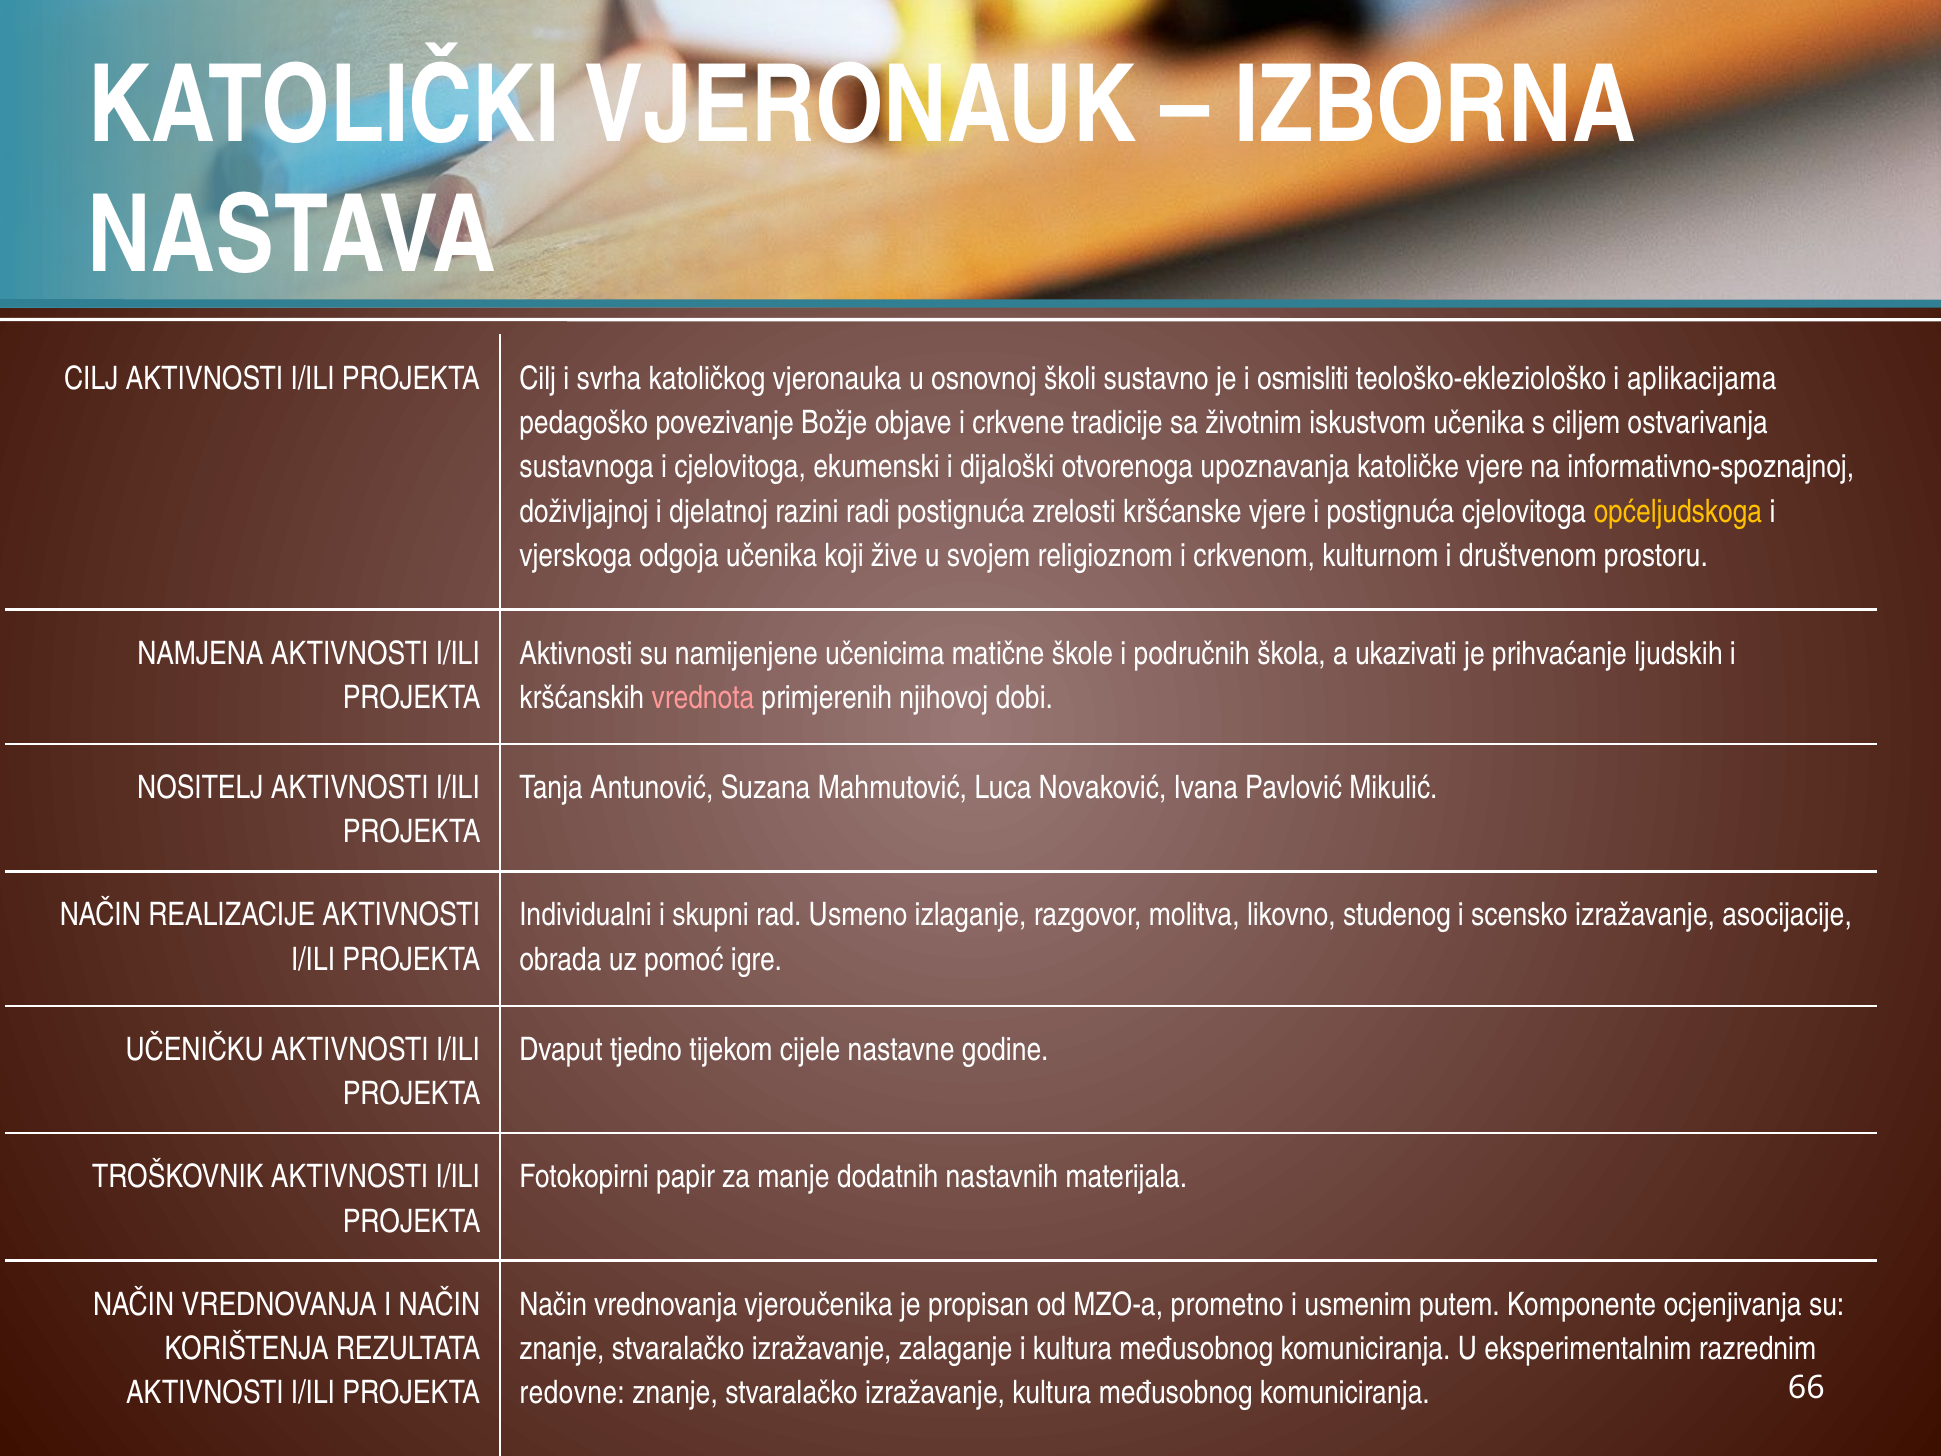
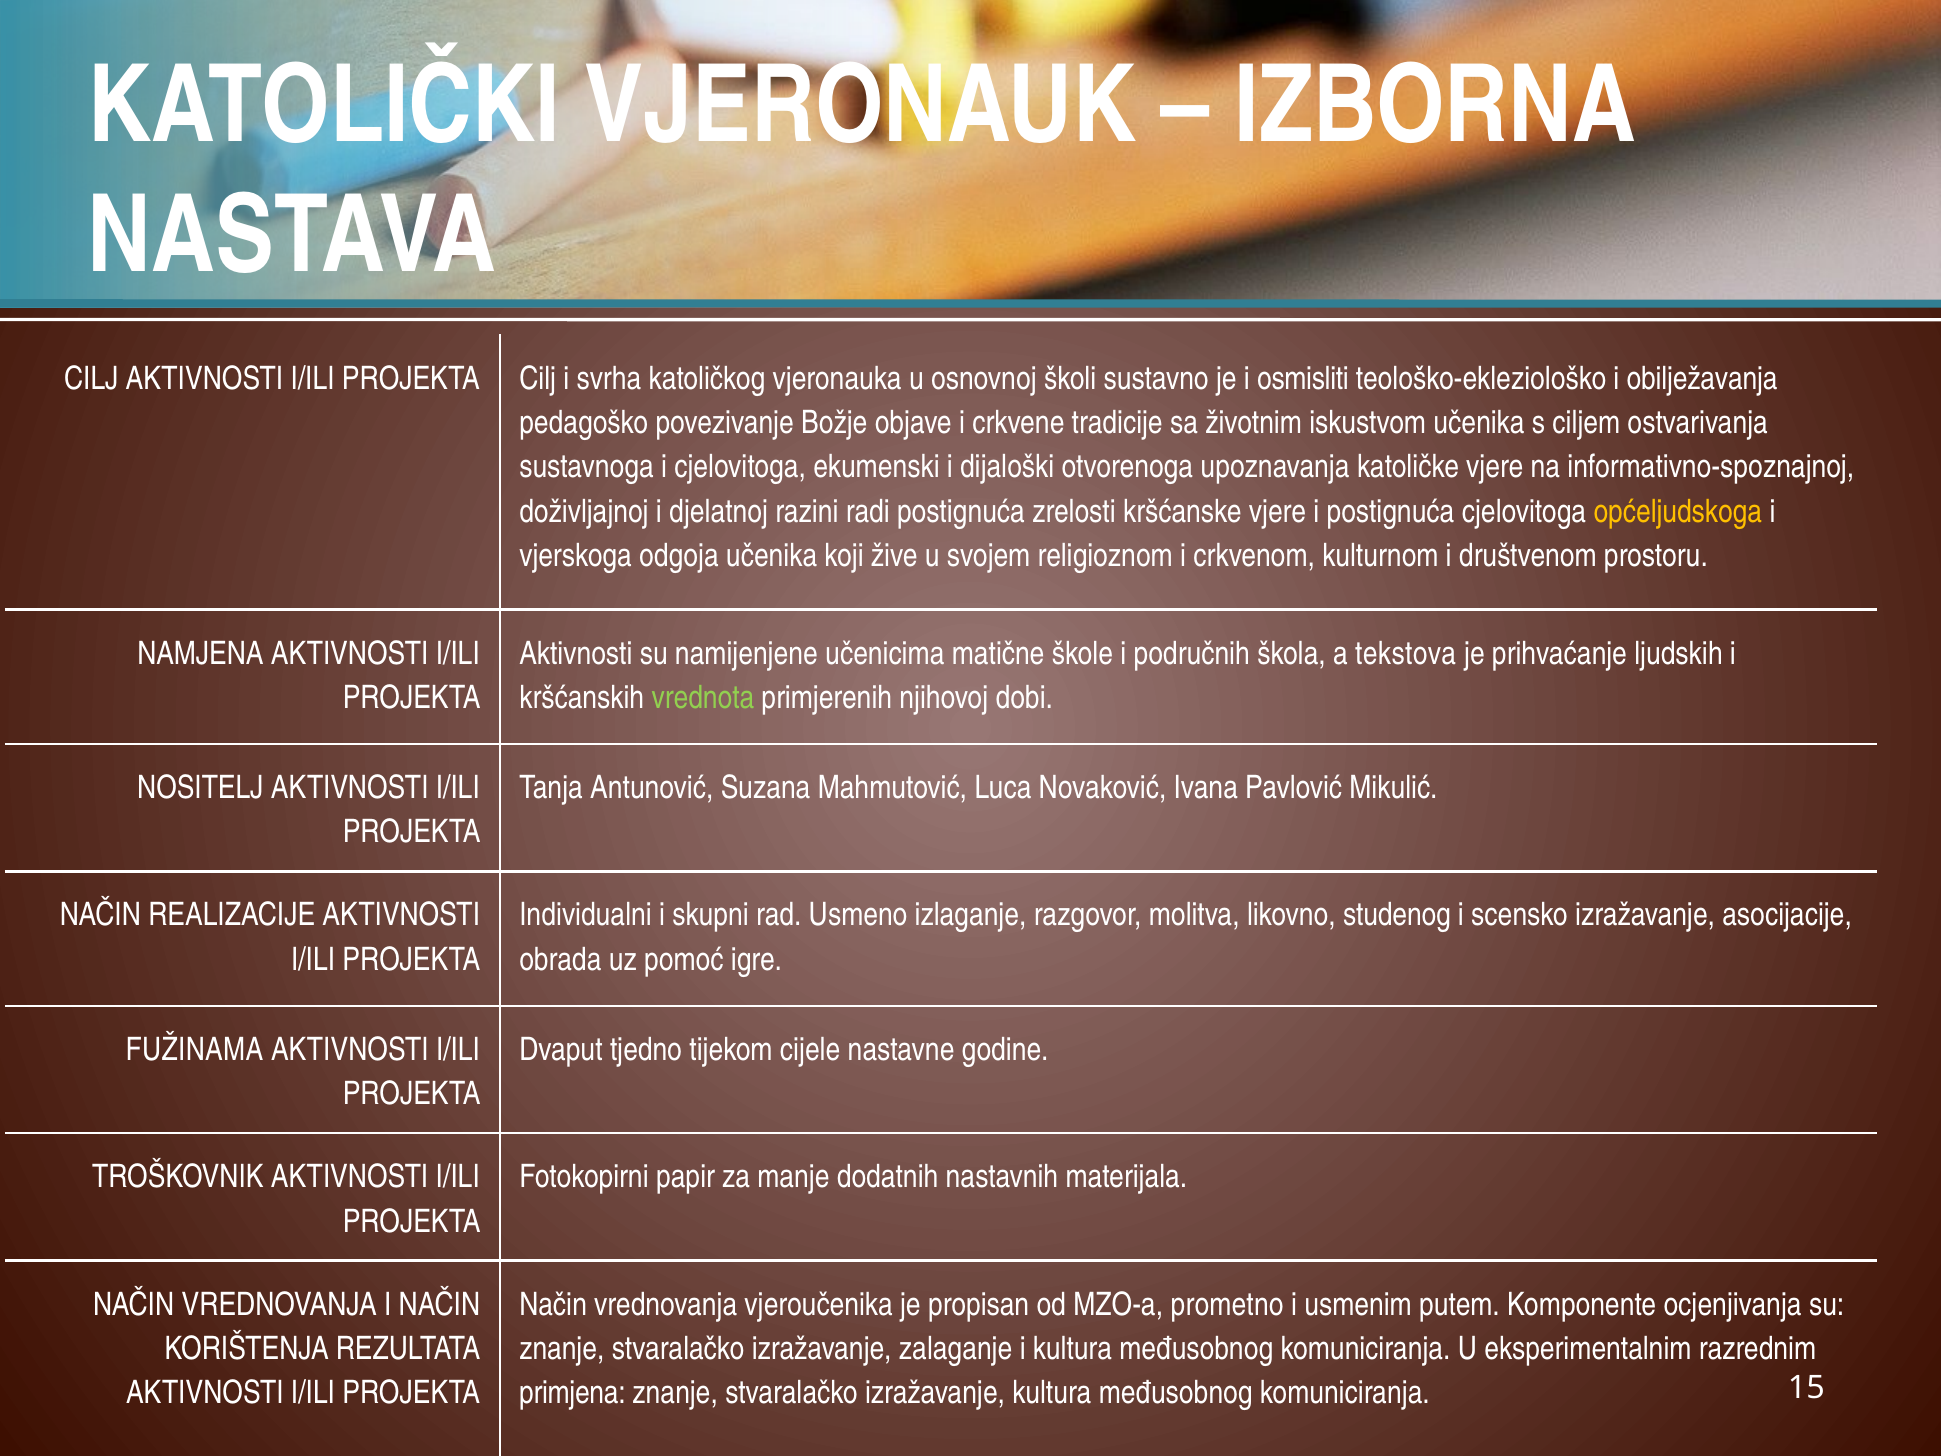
aplikacijama: aplikacijama -> obilježavanja
ukazivati: ukazivati -> tekstova
vrednota colour: pink -> light green
UČENIČKU: UČENIČKU -> FUŽINAMA
redovne: redovne -> primjena
66: 66 -> 15
